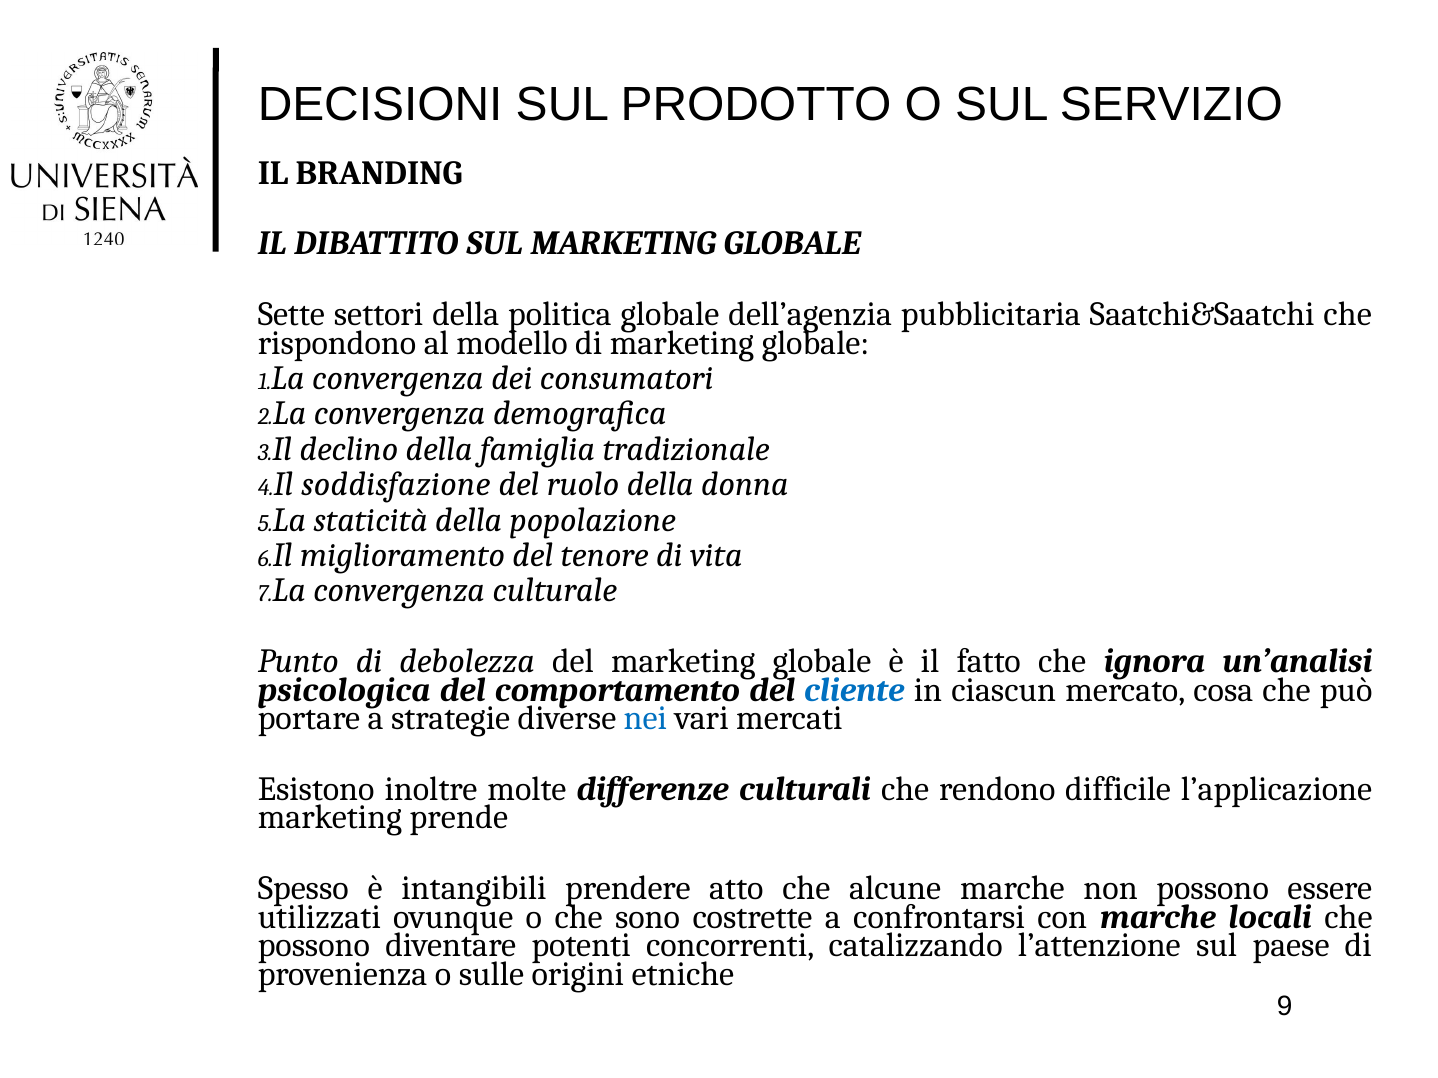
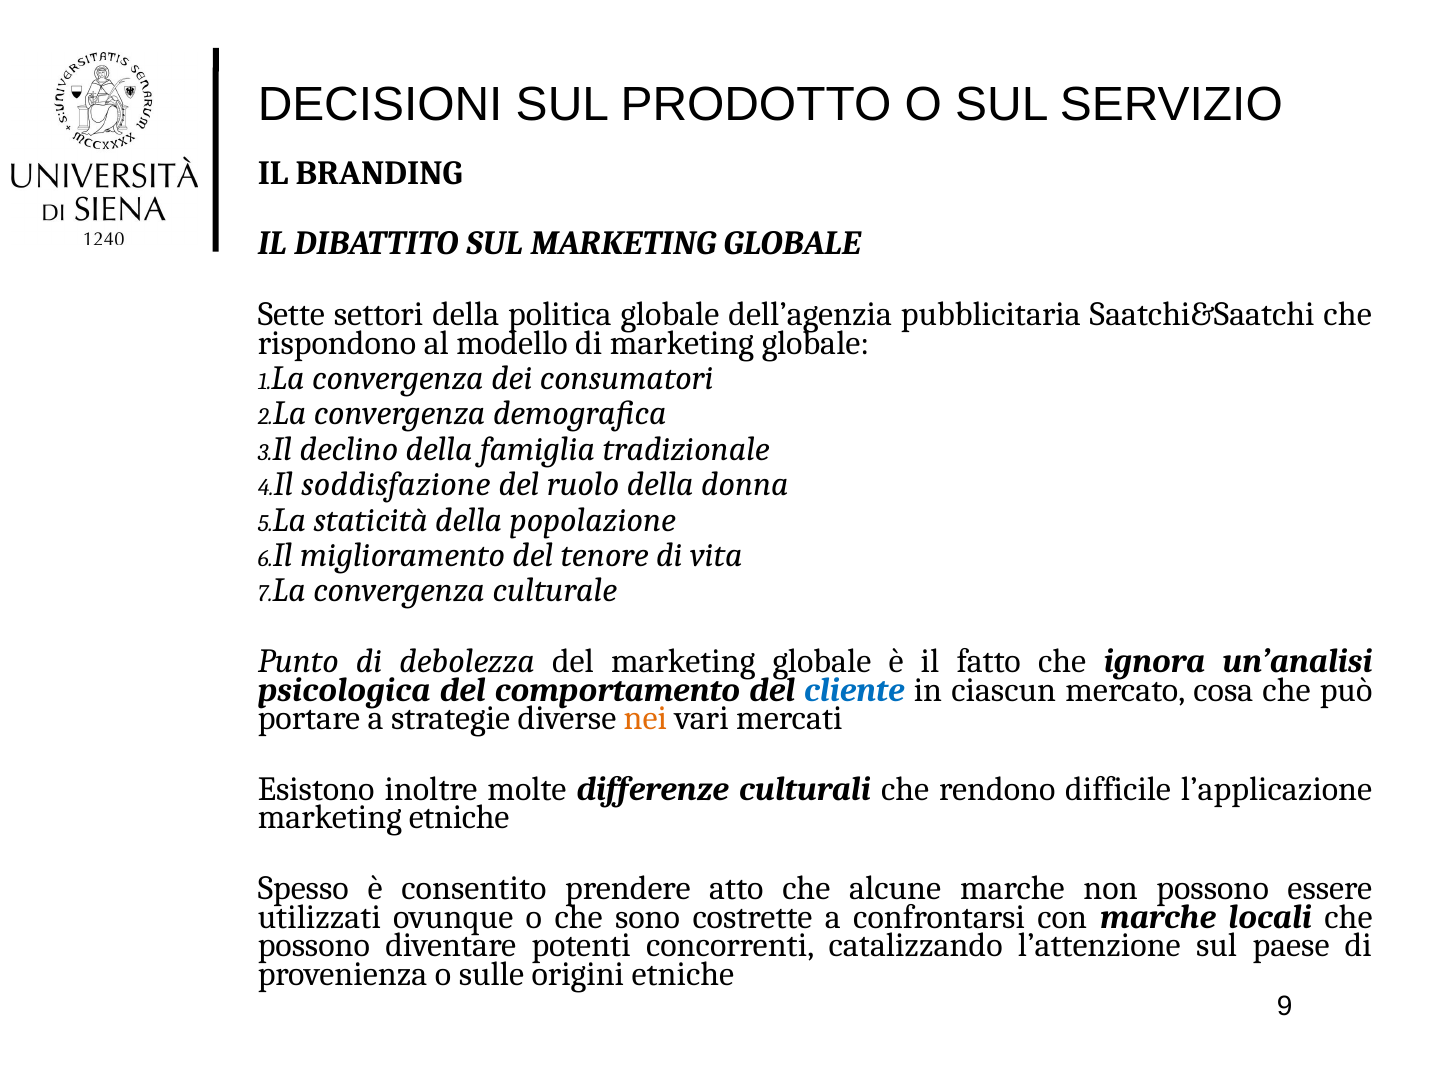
nei colour: blue -> orange
marketing prende: prende -> etniche
intangibili: intangibili -> consentito
